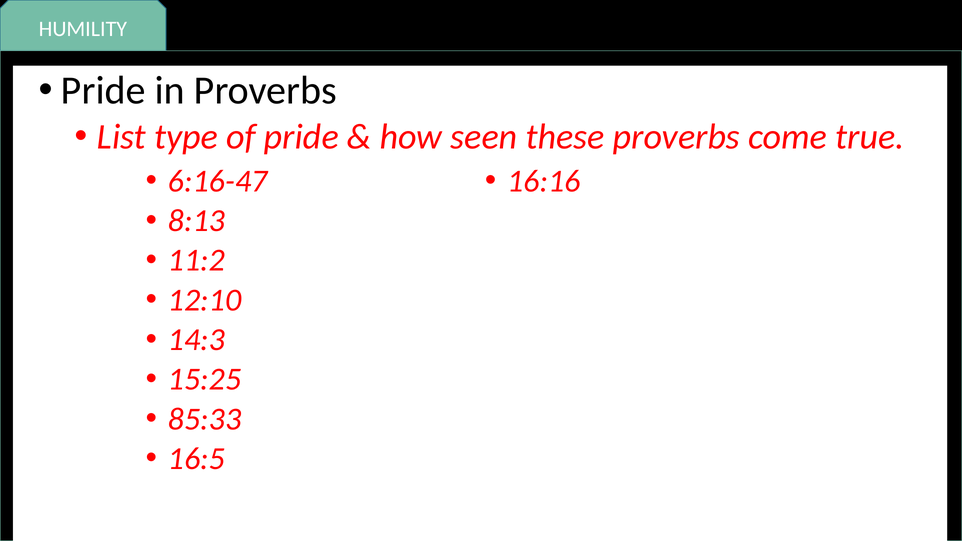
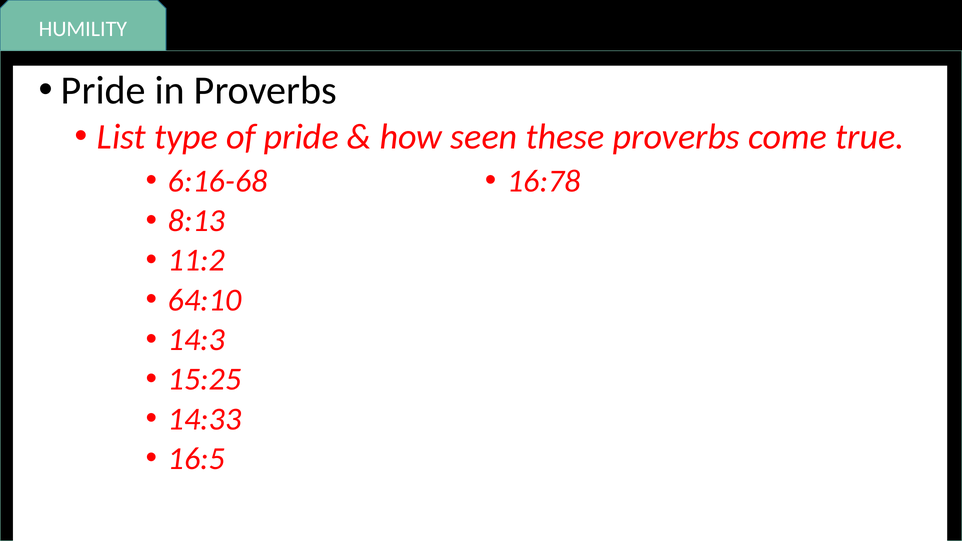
6:16-47: 6:16-47 -> 6:16-68
16:16: 16:16 -> 16:78
12:10: 12:10 -> 64:10
85:33: 85:33 -> 14:33
